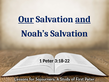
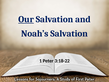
and underline: present -> none
